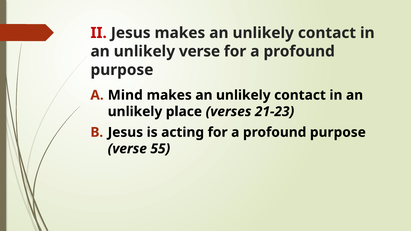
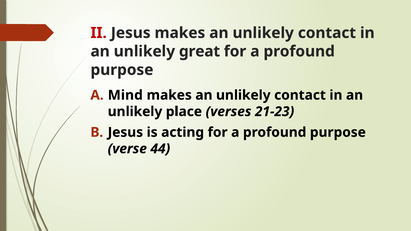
unlikely verse: verse -> great
55: 55 -> 44
